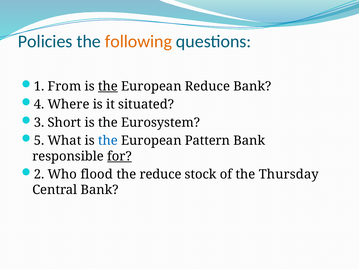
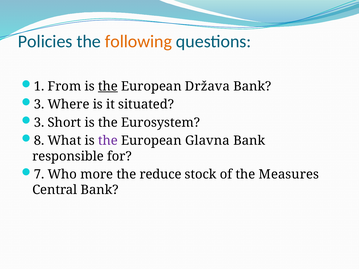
European Reduce: Reduce -> Država
4 at (39, 105): 4 -> 3
5: 5 -> 8
the at (108, 141) colour: blue -> purple
Pattern: Pattern -> Glavna
for underline: present -> none
2: 2 -> 7
flood: flood -> more
Thursday: Thursday -> Measures
